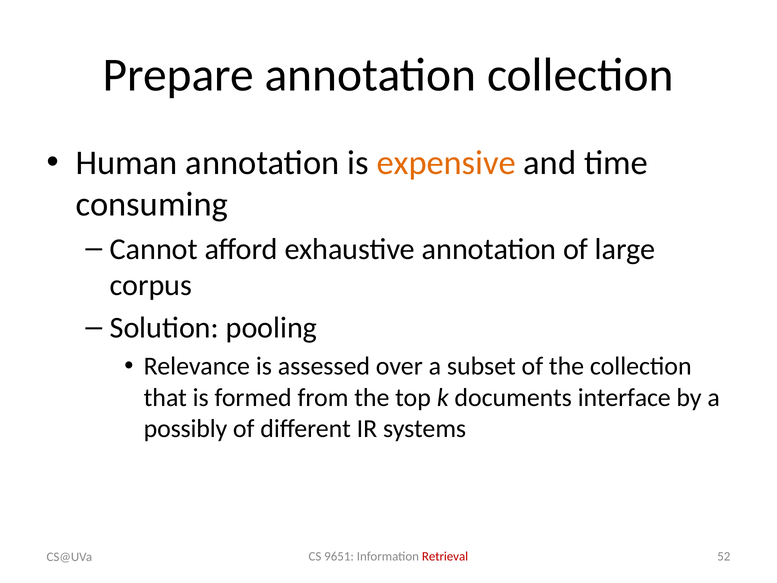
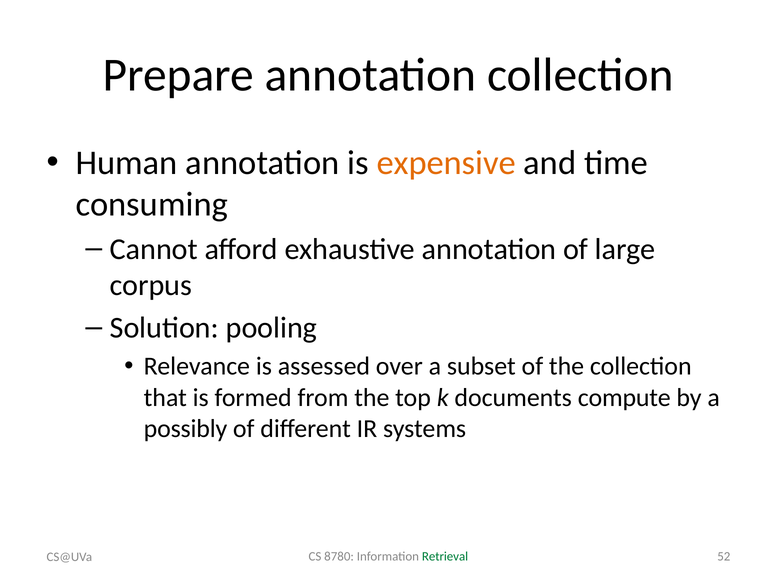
interface: interface -> compute
9651: 9651 -> 8780
Retrieval colour: red -> green
